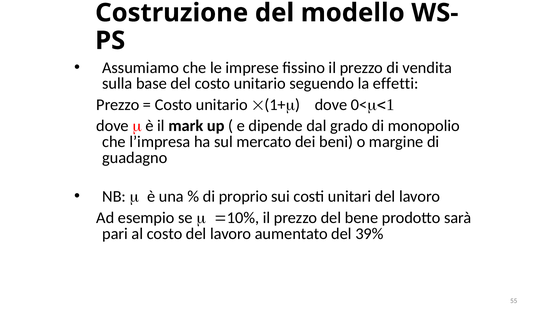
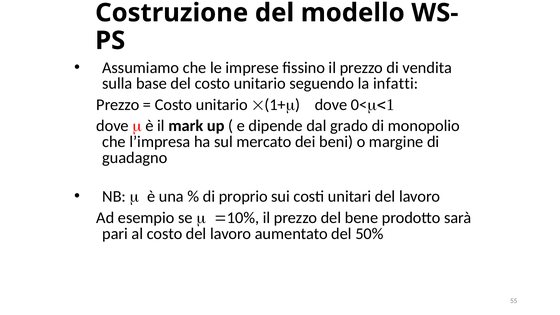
effetti: effetti -> infatti
39%: 39% -> 50%
